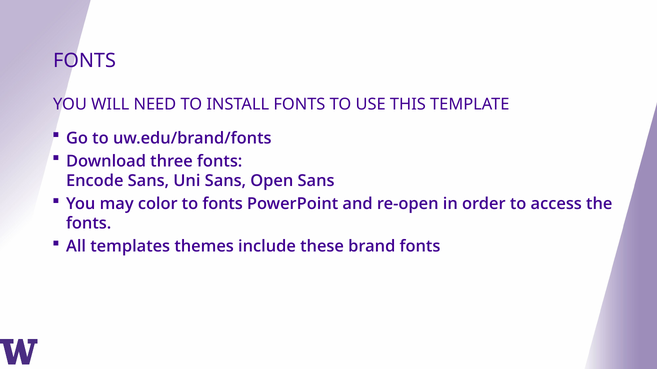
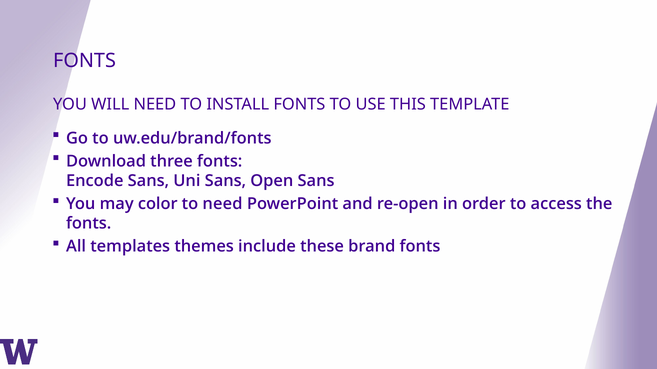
to fonts: fonts -> need
